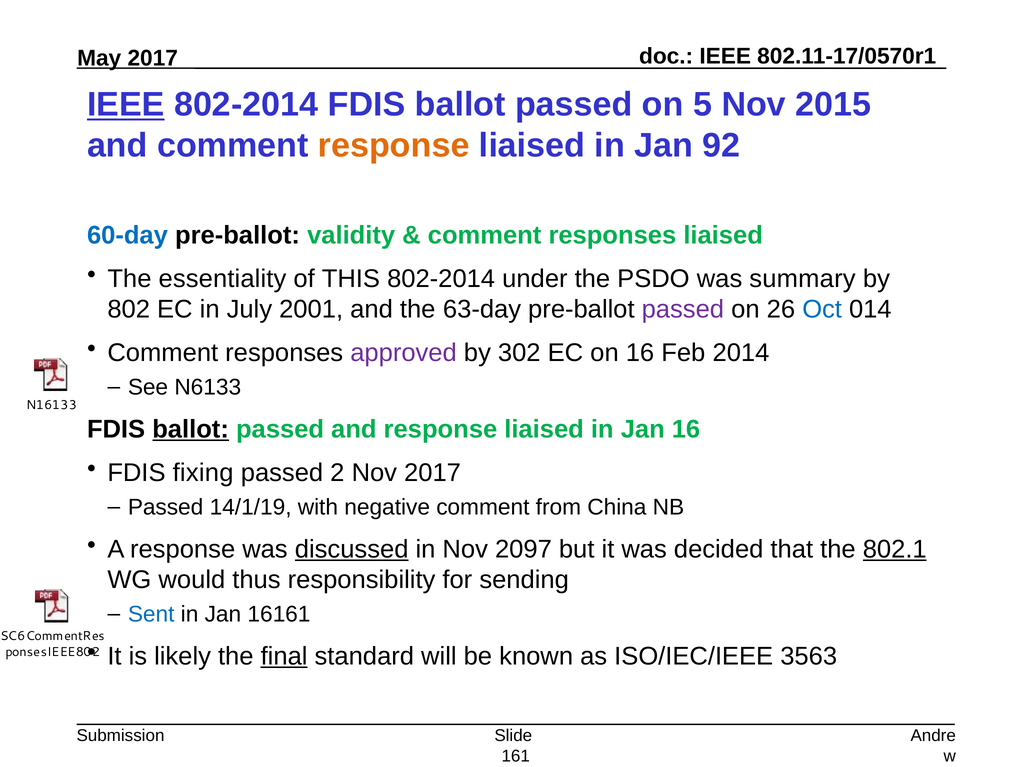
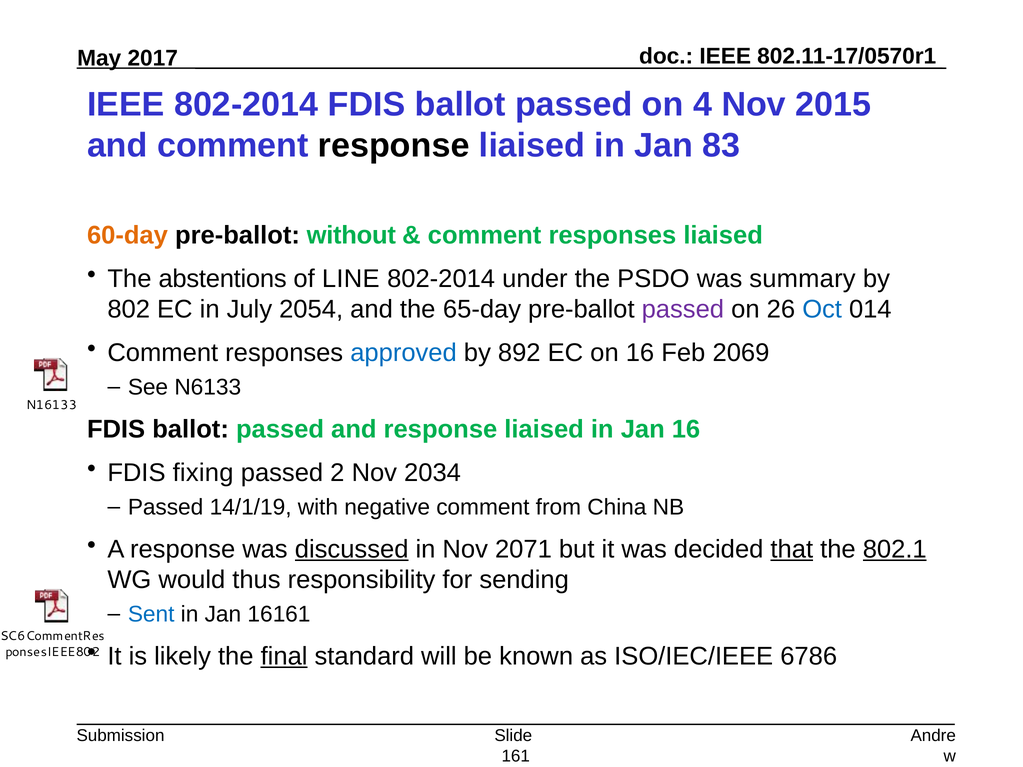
IEEE at (126, 105) underline: present -> none
5: 5 -> 4
response at (394, 146) colour: orange -> black
92: 92 -> 83
60-day colour: blue -> orange
validity: validity -> without
essentiality: essentiality -> abstentions
THIS: THIS -> LINE
2001: 2001 -> 2054
63-day: 63-day -> 65-day
approved colour: purple -> blue
302: 302 -> 892
2014: 2014 -> 2069
ballot at (191, 430) underline: present -> none
Nov 2017: 2017 -> 2034
2097: 2097 -> 2071
that underline: none -> present
3563: 3563 -> 6786
